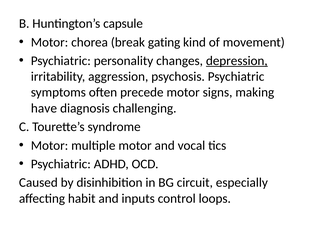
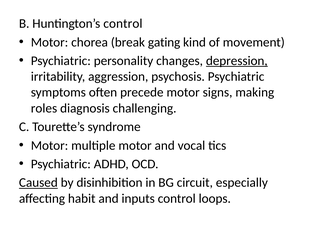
Huntington’s capsule: capsule -> control
have: have -> roles
Caused underline: none -> present
